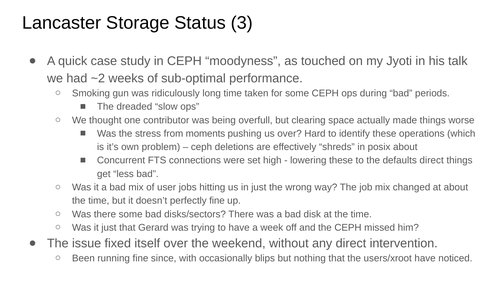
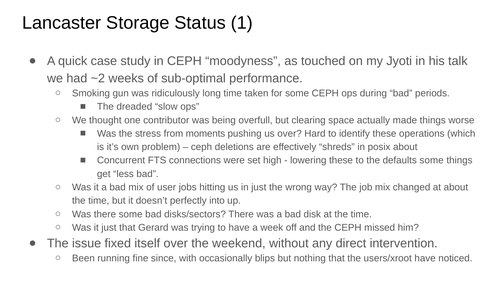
3: 3 -> 1
defaults direct: direct -> some
perfectly fine: fine -> into
